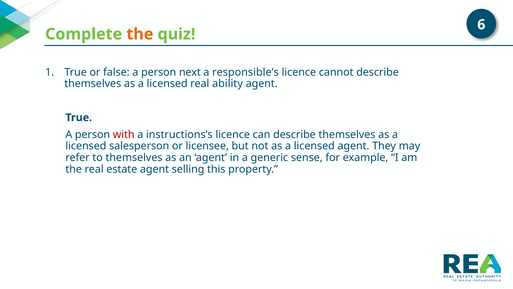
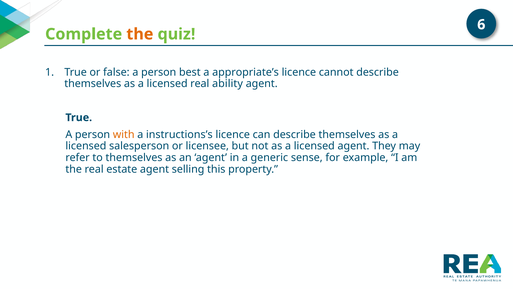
next: next -> best
responsible’s: responsible’s -> appropriate’s
with colour: red -> orange
